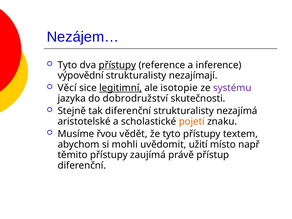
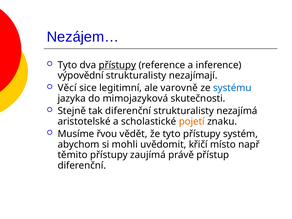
legitimní underline: present -> none
isotopie: isotopie -> varovně
systému colour: purple -> blue
dobrodružství: dobrodružství -> mimojazyková
textem: textem -> systém
užití: užití -> křičí
